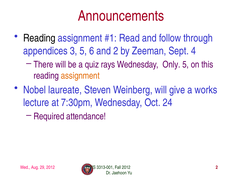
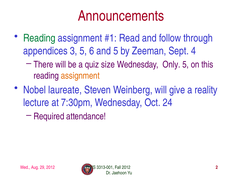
Reading at (39, 38) colour: black -> green
and 2: 2 -> 5
rays: rays -> size
works: works -> reality
